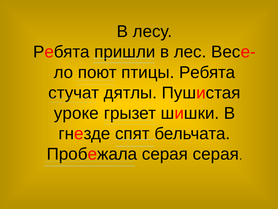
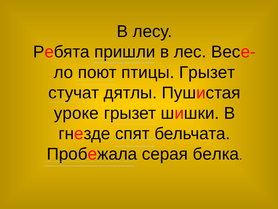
птицы Ребята: Ребята -> Грызет
серая серая: серая -> белка
